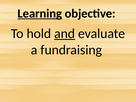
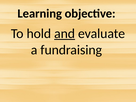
Learning underline: present -> none
